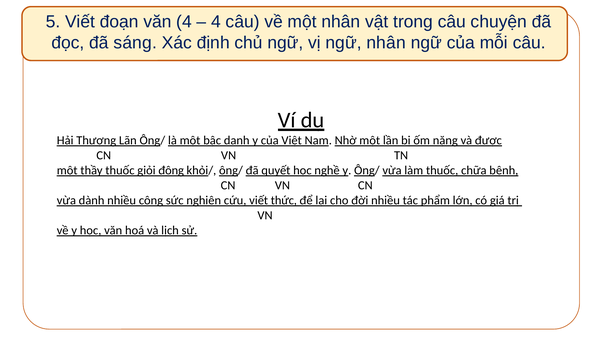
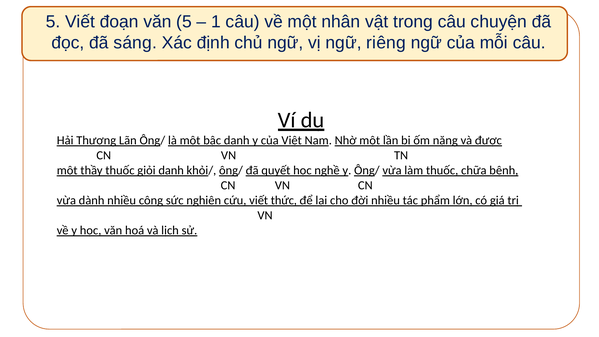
văn 4: 4 -> 5
4 at (216, 22): 4 -> 1
ngữ nhân: nhân -> riêng
giỏi đông: đông -> danh
